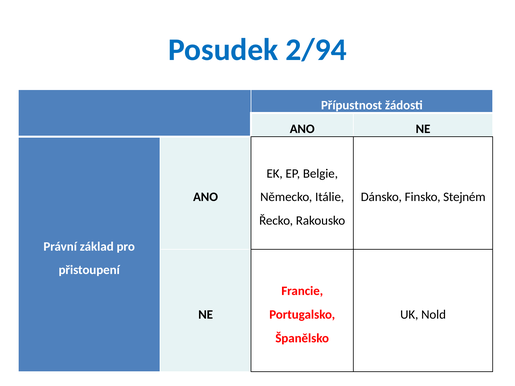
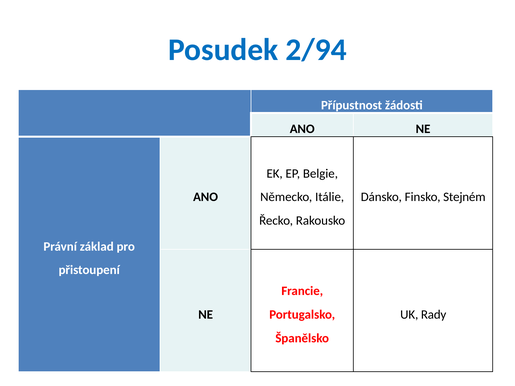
Nold: Nold -> Rady
